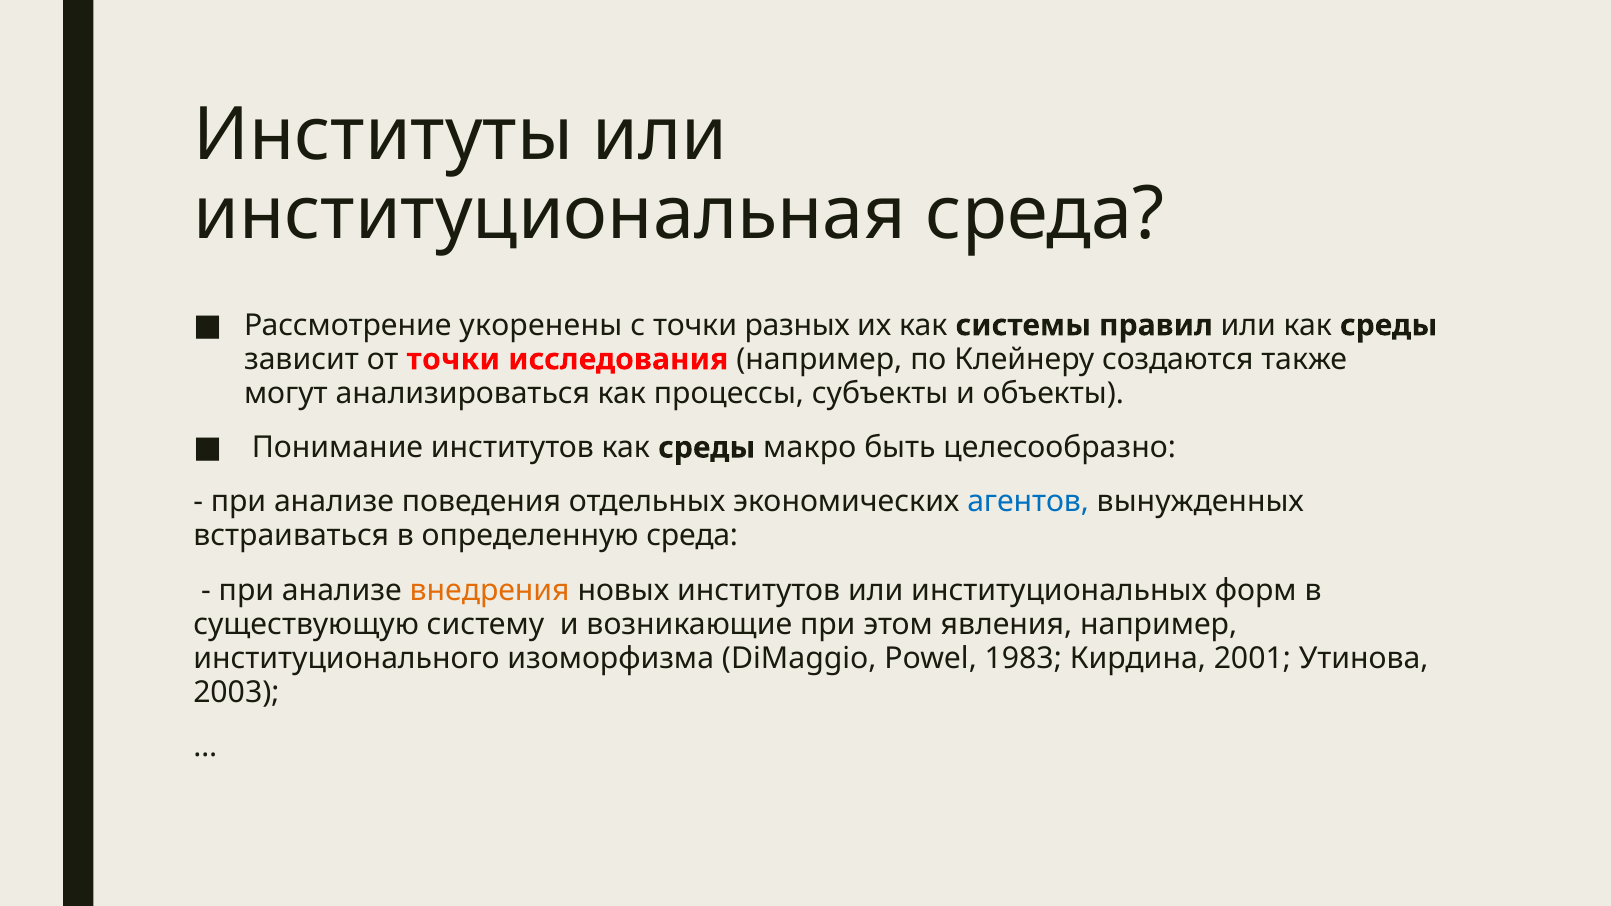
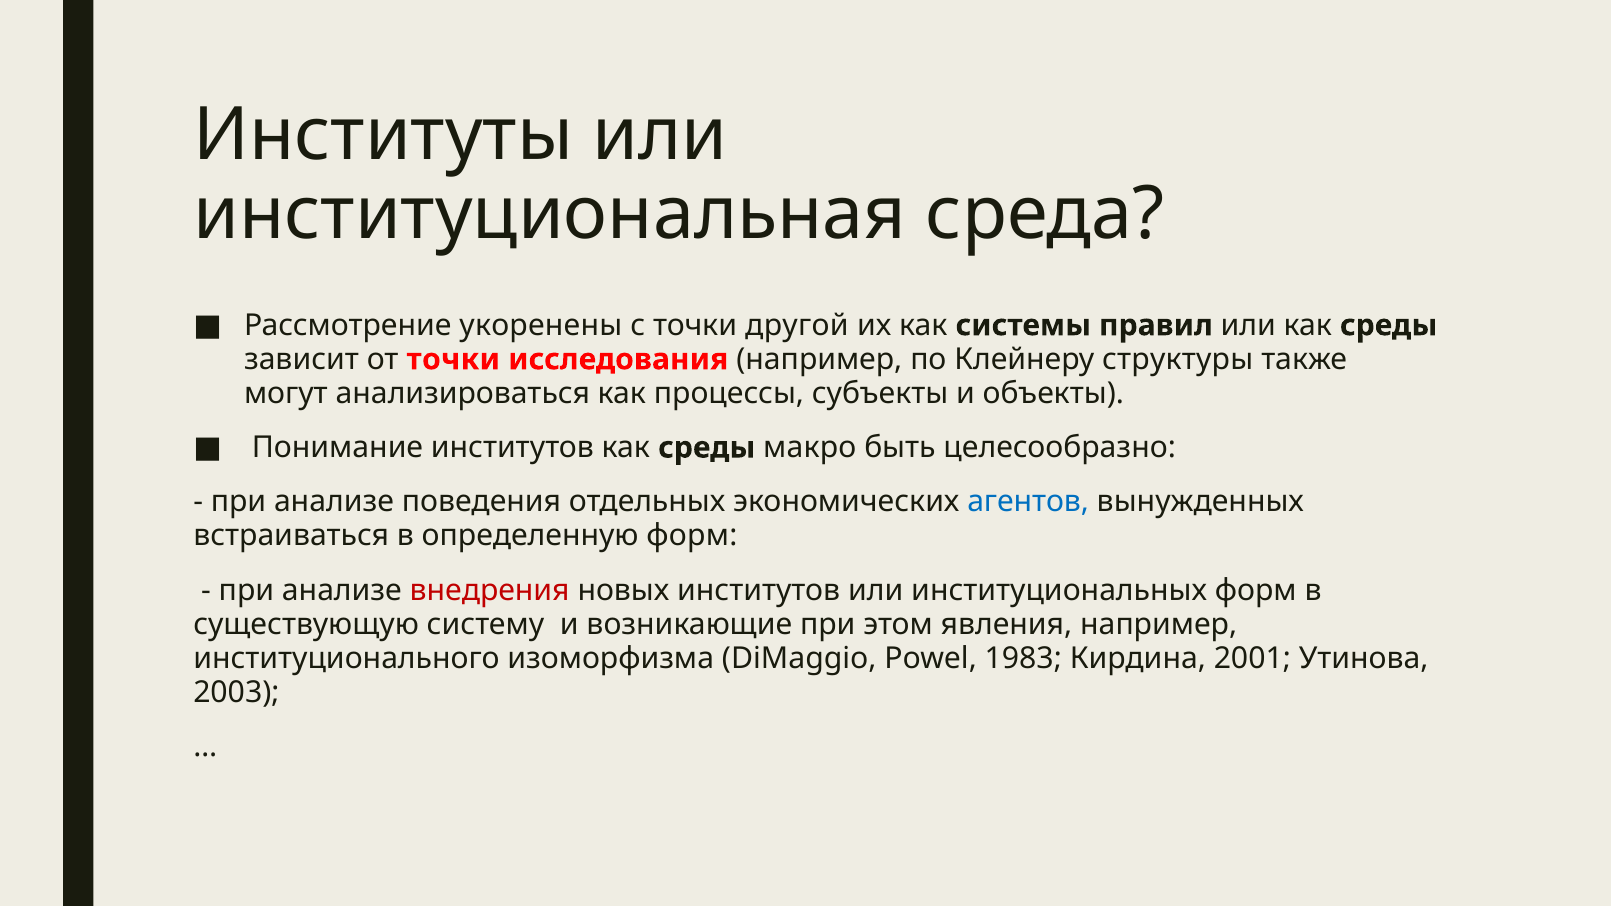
разных: разных -> другой
создаются: создаются -> структуры
определенную среда: среда -> форм
внедрения colour: orange -> red
